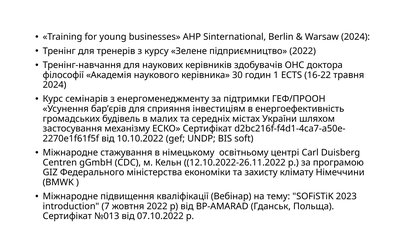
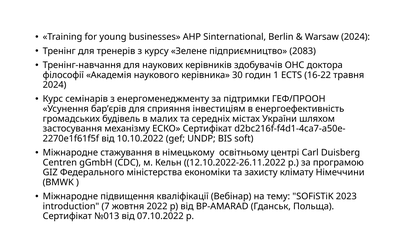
підприємництво 2022: 2022 -> 2083
